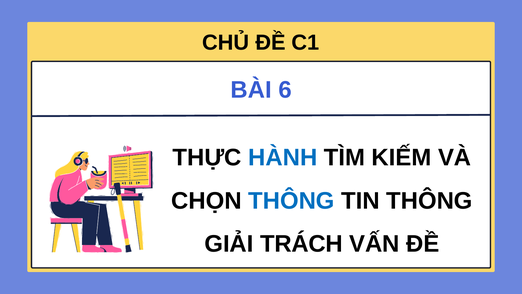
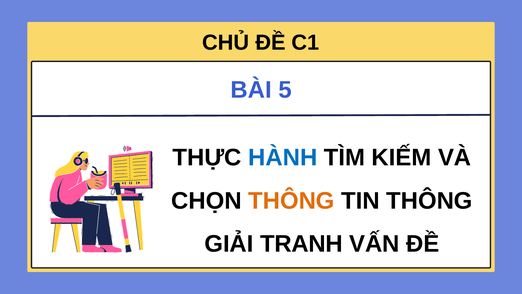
6: 6 -> 5
THÔNG at (291, 201) colour: blue -> orange
TRÁCH: TRÁCH -> TRANH
